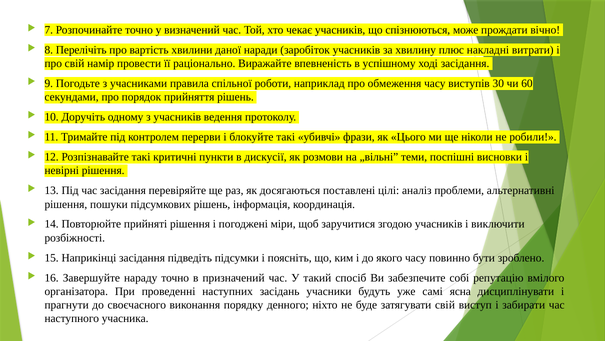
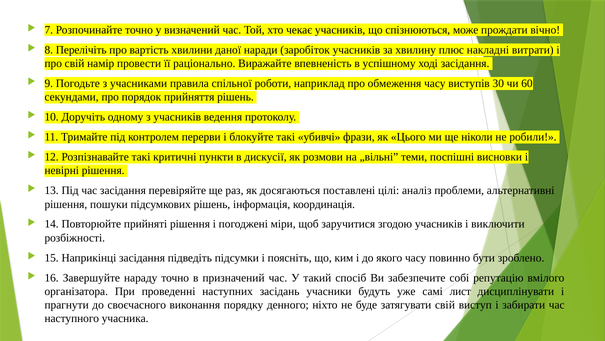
ясна: ясна -> лист
